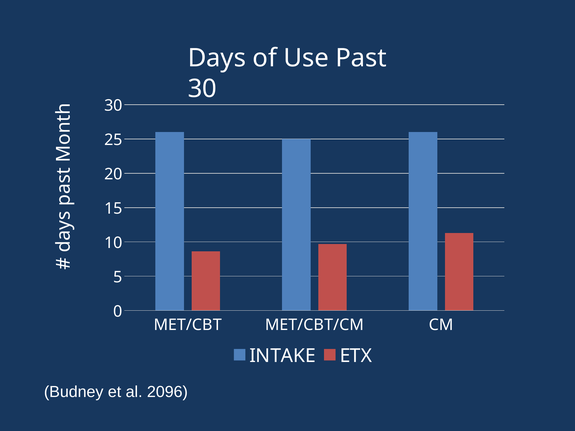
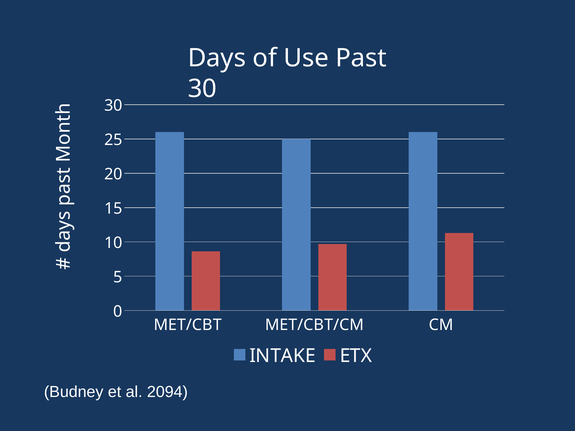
2096: 2096 -> 2094
